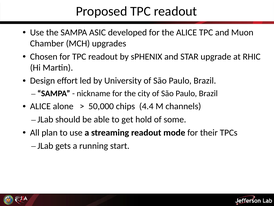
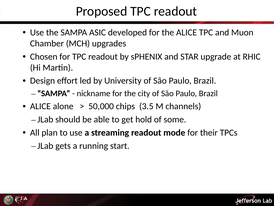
4.4: 4.4 -> 3.5
